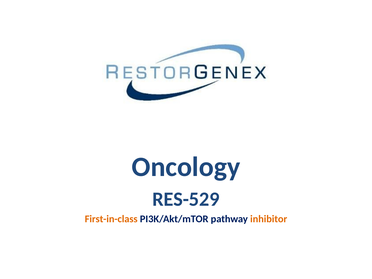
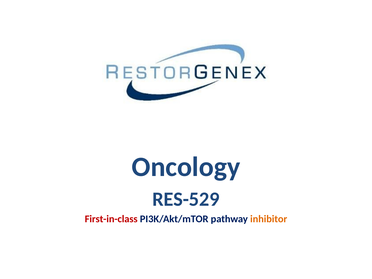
First-in-class colour: orange -> red
